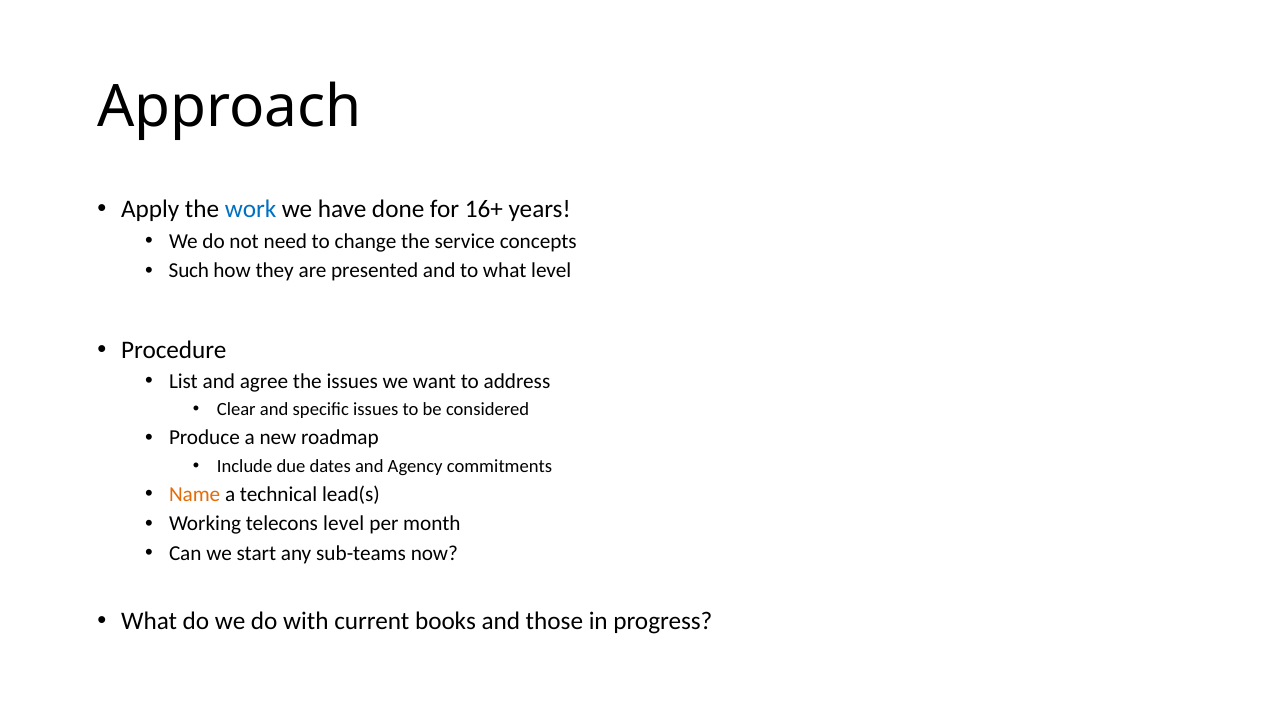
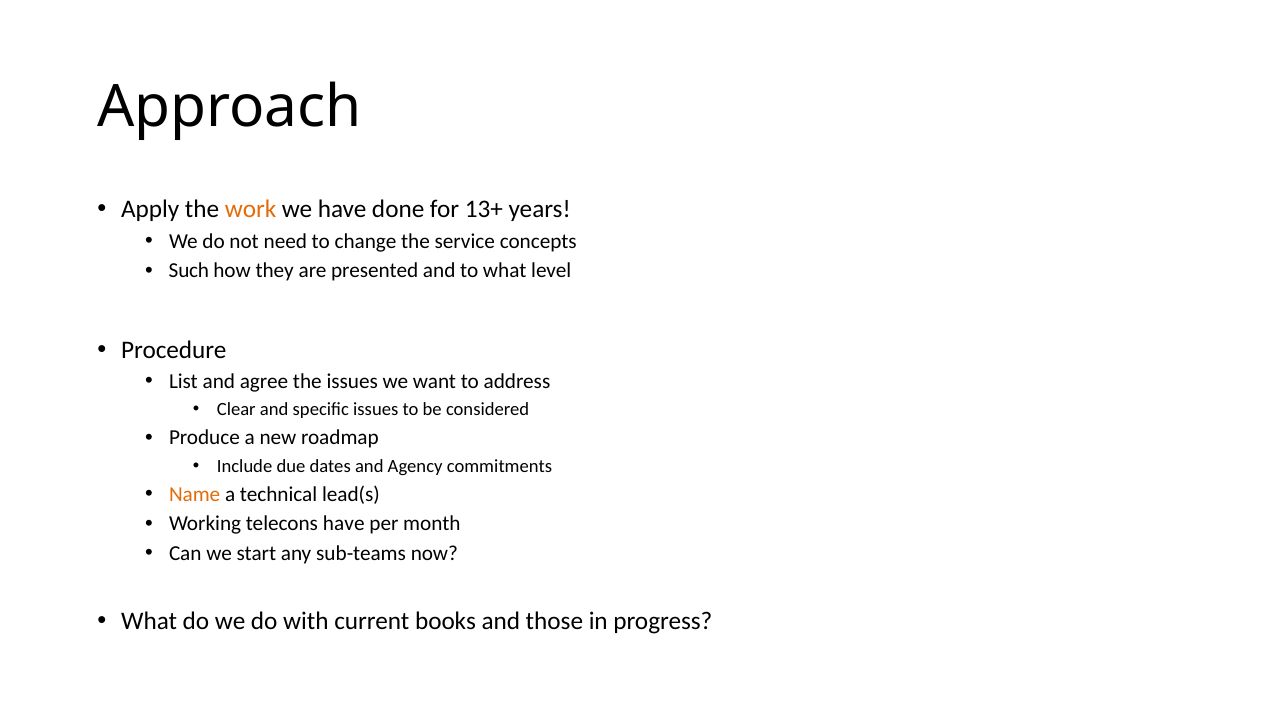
work colour: blue -> orange
16+: 16+ -> 13+
telecons level: level -> have
